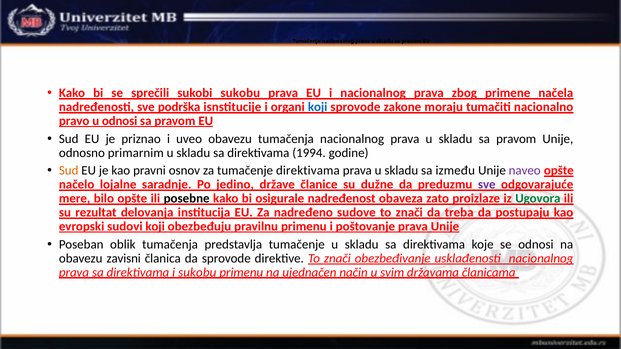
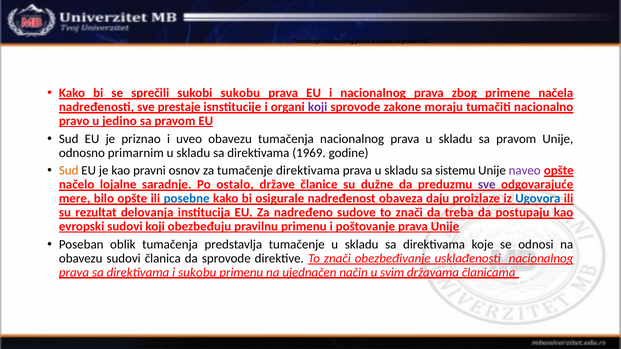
podrška: podrška -> prestaje
koji at (318, 107) colour: blue -> purple
u odnosi: odnosi -> jedino
1994: 1994 -> 1969
između: između -> sistemu
jedino: jedino -> ostalo
posebne colour: black -> blue
zato: zato -> daju
Ugovora colour: green -> blue
obavezu zavisni: zavisni -> sudovi
